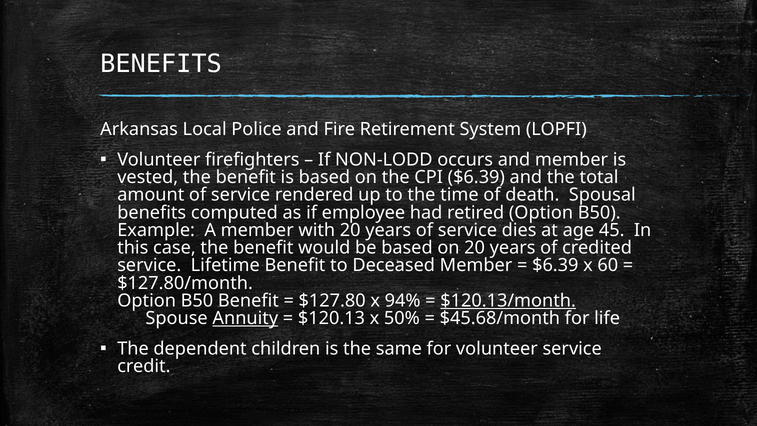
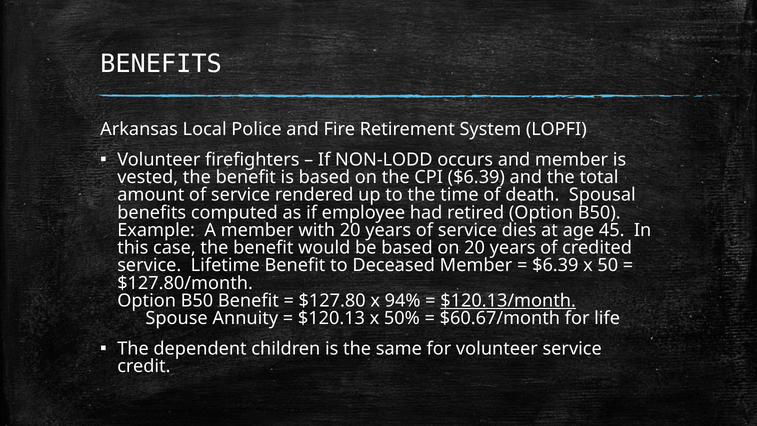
60: 60 -> 50
Annuity underline: present -> none
$45.68/month: $45.68/month -> $60.67/month
